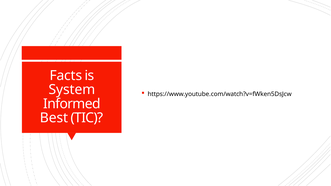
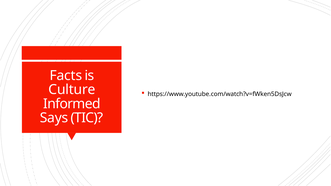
System: System -> Culture
Best: Best -> Says
